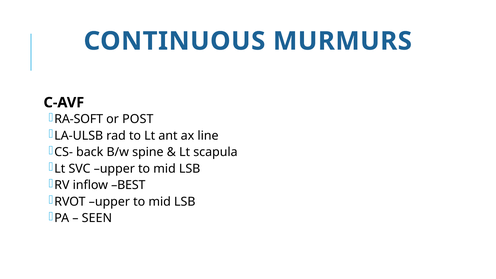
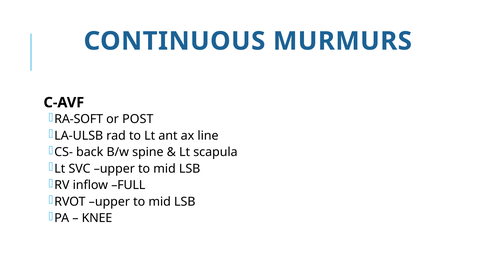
BEST: BEST -> FULL
SEEN: SEEN -> KNEE
